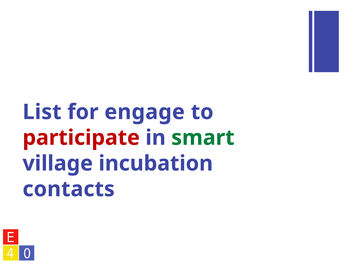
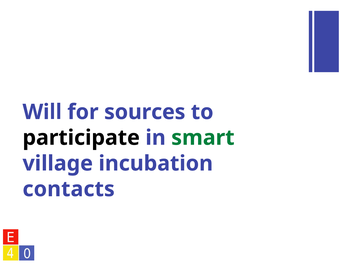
List: List -> Will
engage: engage -> sources
participate colour: red -> black
